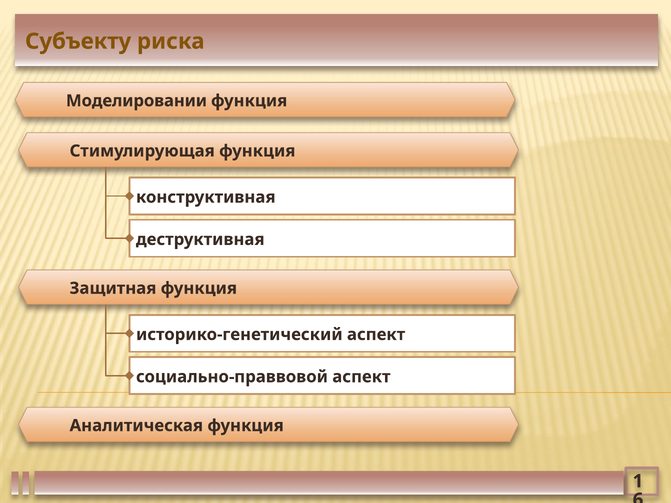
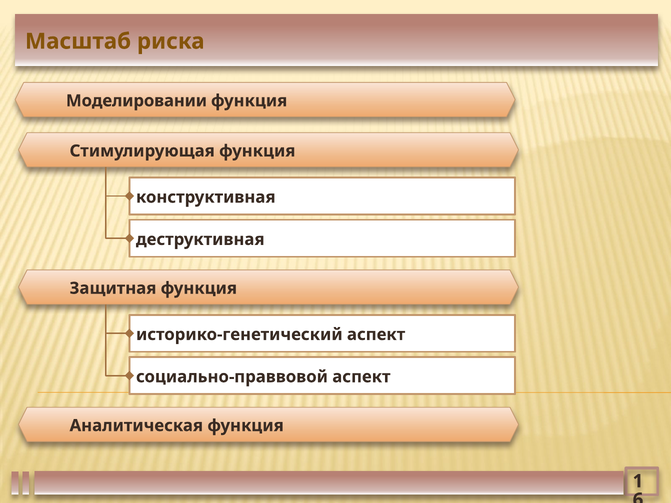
Субъекту: Субъекту -> Масштаб
